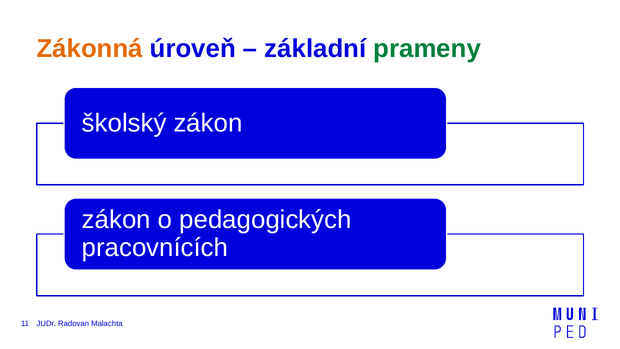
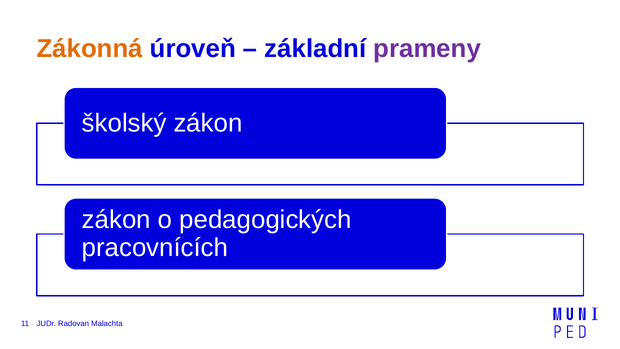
prameny colour: green -> purple
